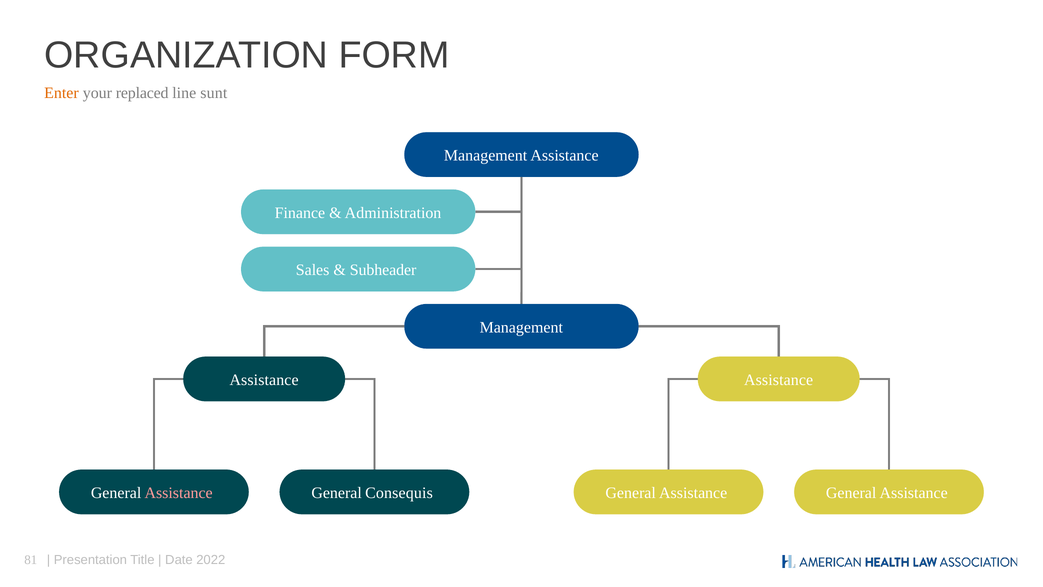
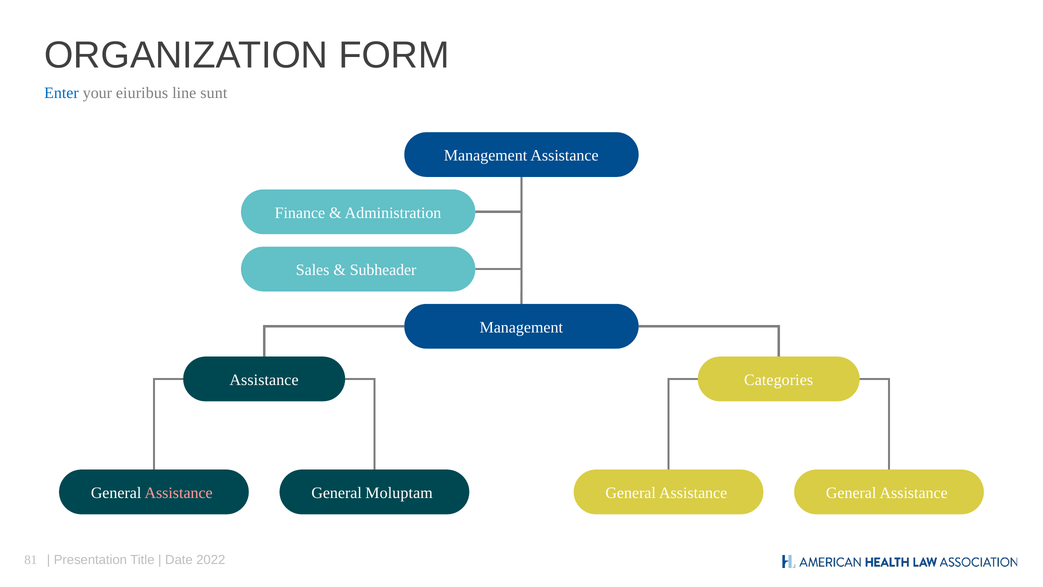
Enter colour: orange -> blue
replaced: replaced -> eiuribus
Assistance at (779, 380): Assistance -> Categories
Consequis: Consequis -> Moluptam
